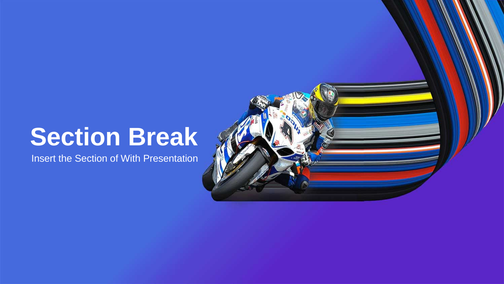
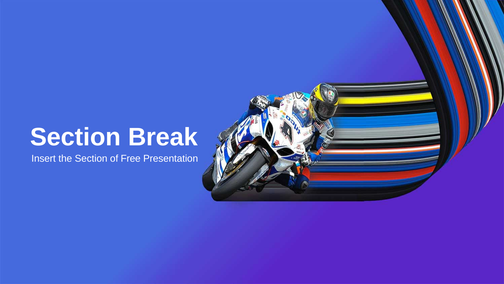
With: With -> Free
